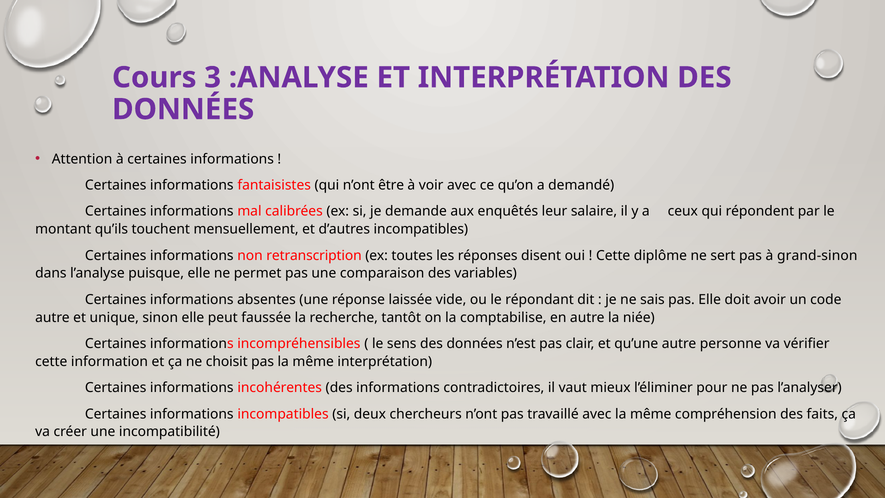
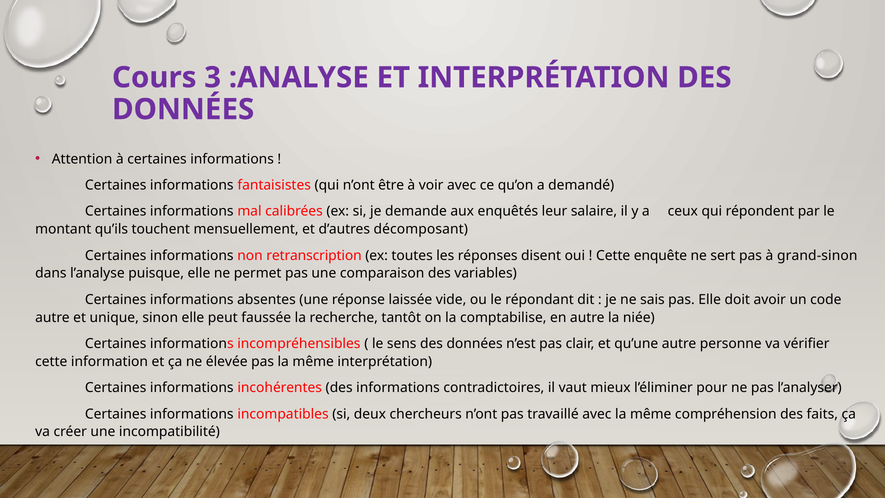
d’autres incompatibles: incompatibles -> décomposant
diplôme: diplôme -> enquête
choisit: choisit -> élevée
